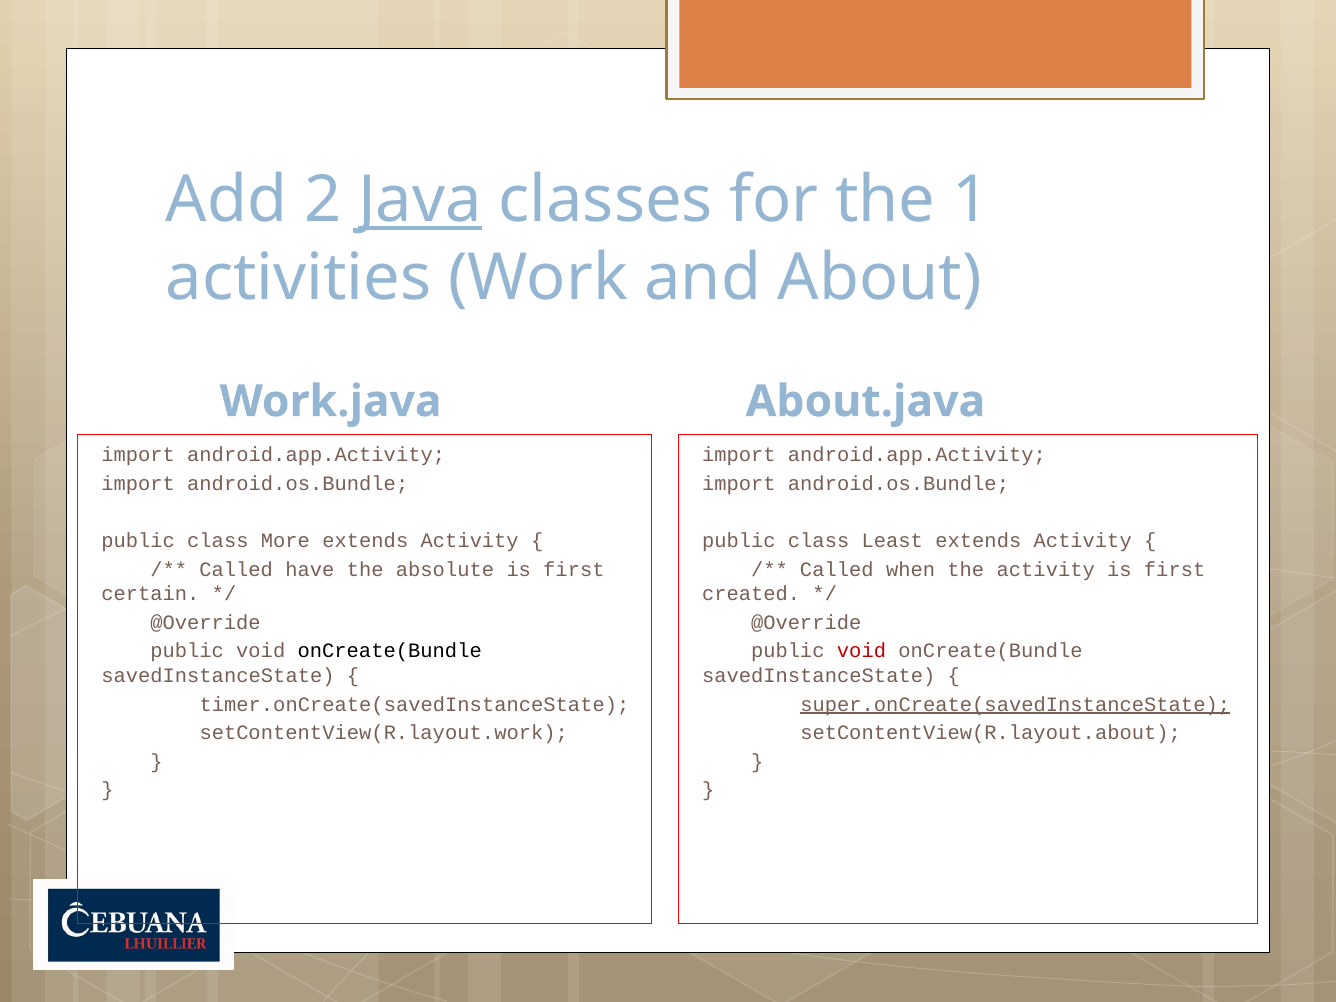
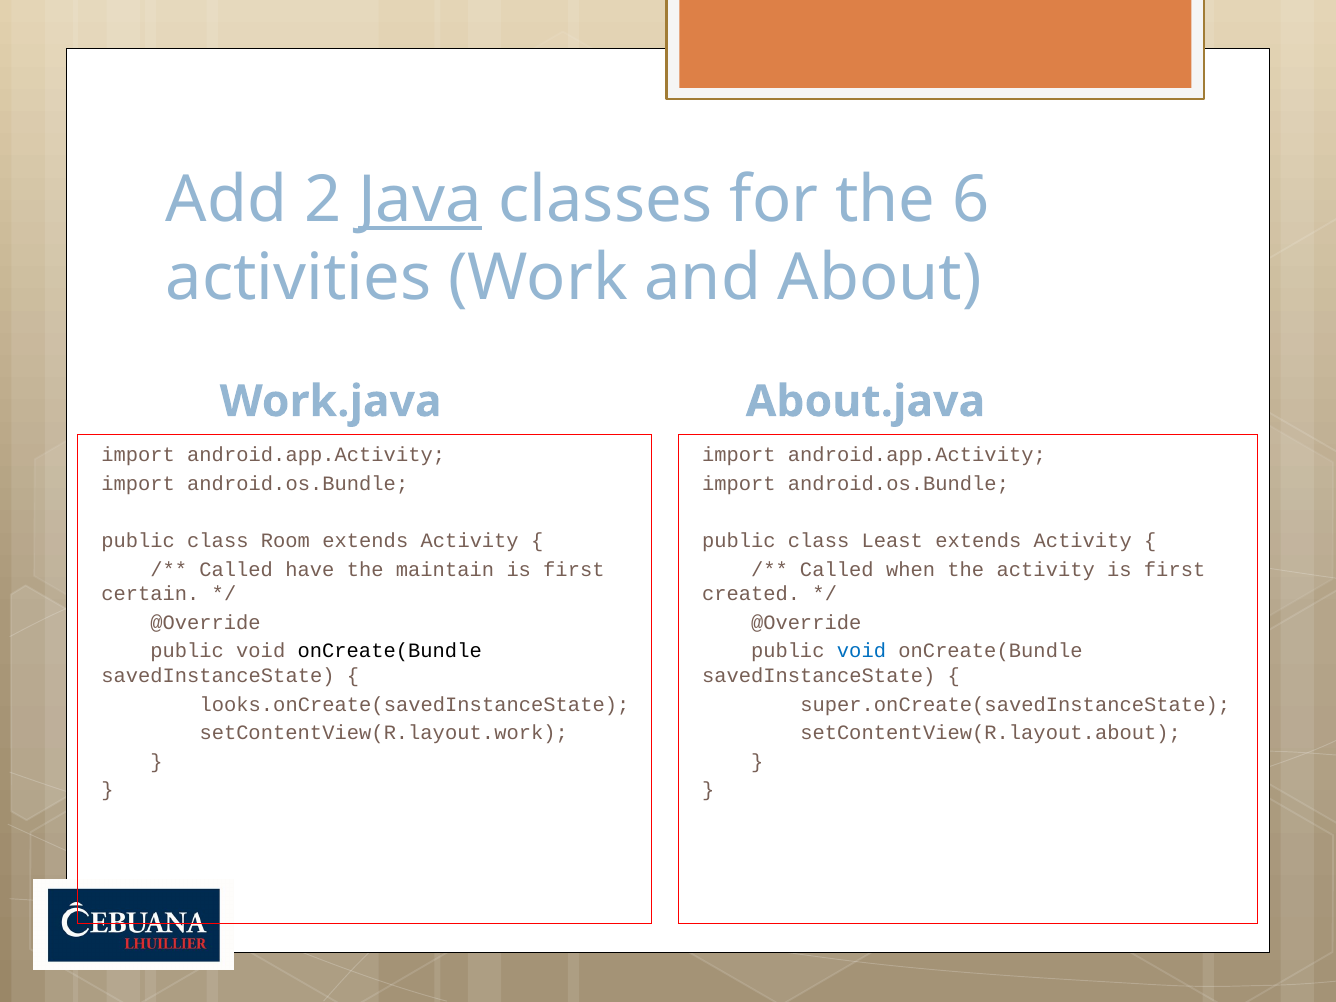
1: 1 -> 6
More: More -> Room
absolute: absolute -> maintain
void at (861, 651) colour: red -> blue
timer.onCreate(savedInstanceState: timer.onCreate(savedInstanceState -> looks.onCreate(savedInstanceState
super.onCreate(savedInstanceState underline: present -> none
